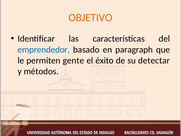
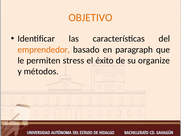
emprendedor colour: blue -> orange
gente: gente -> stress
detectar: detectar -> organize
